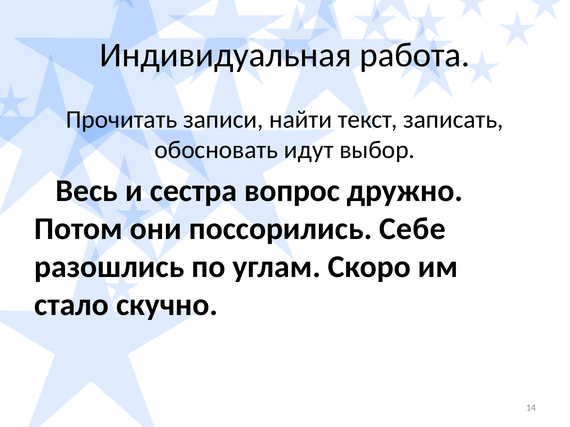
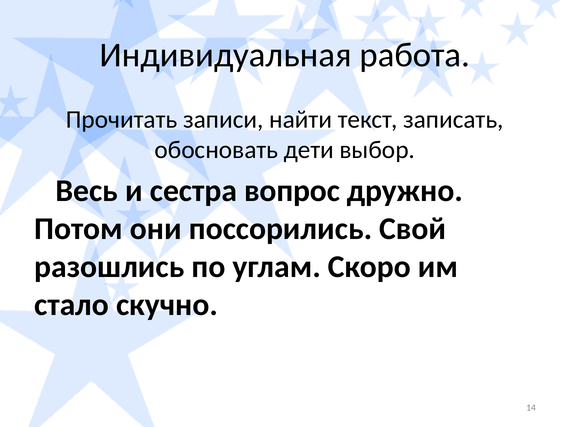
идут: идут -> дети
Себе: Себе -> Свой
